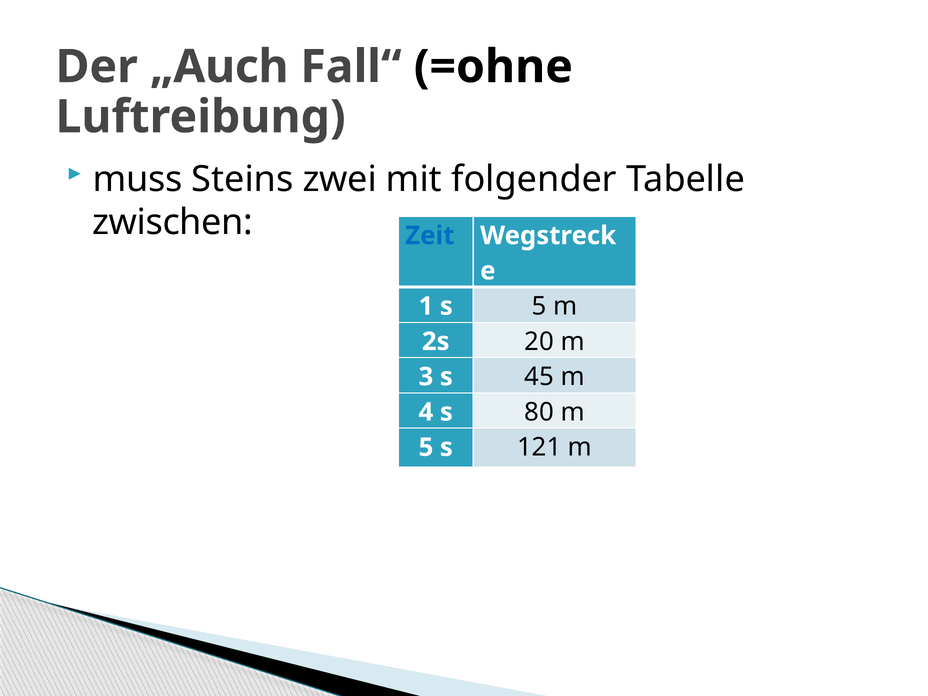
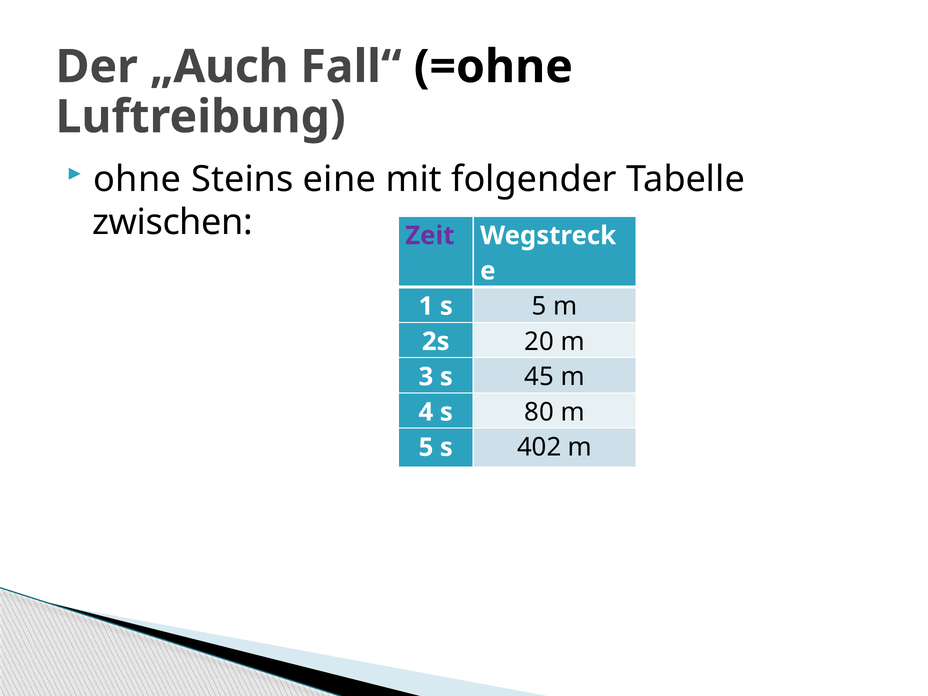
muss: muss -> ohne
zwei: zwei -> eine
Zeit colour: blue -> purple
121: 121 -> 402
